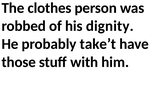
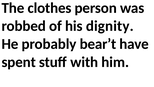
take’t: take’t -> bear’t
those: those -> spent
